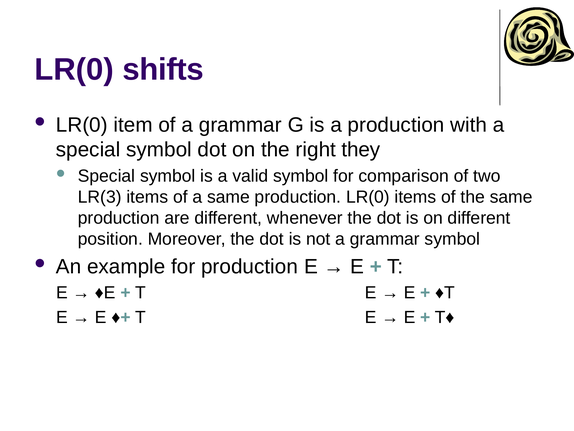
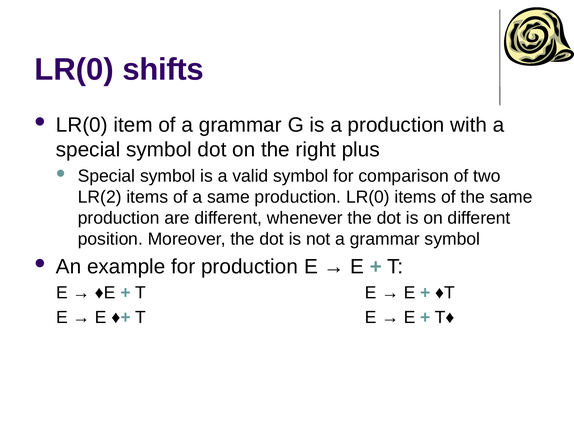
they: they -> plus
LR(3: LR(3 -> LR(2
